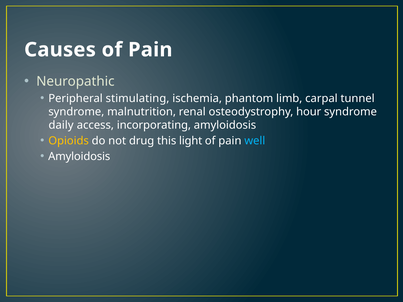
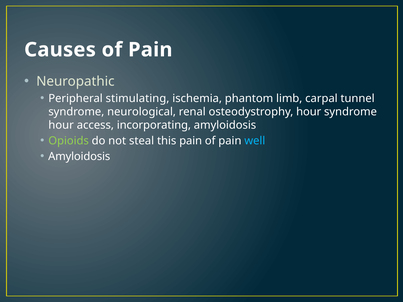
malnutrition: malnutrition -> neurological
daily at (61, 125): daily -> hour
Opioids colour: yellow -> light green
drug: drug -> steal
this light: light -> pain
